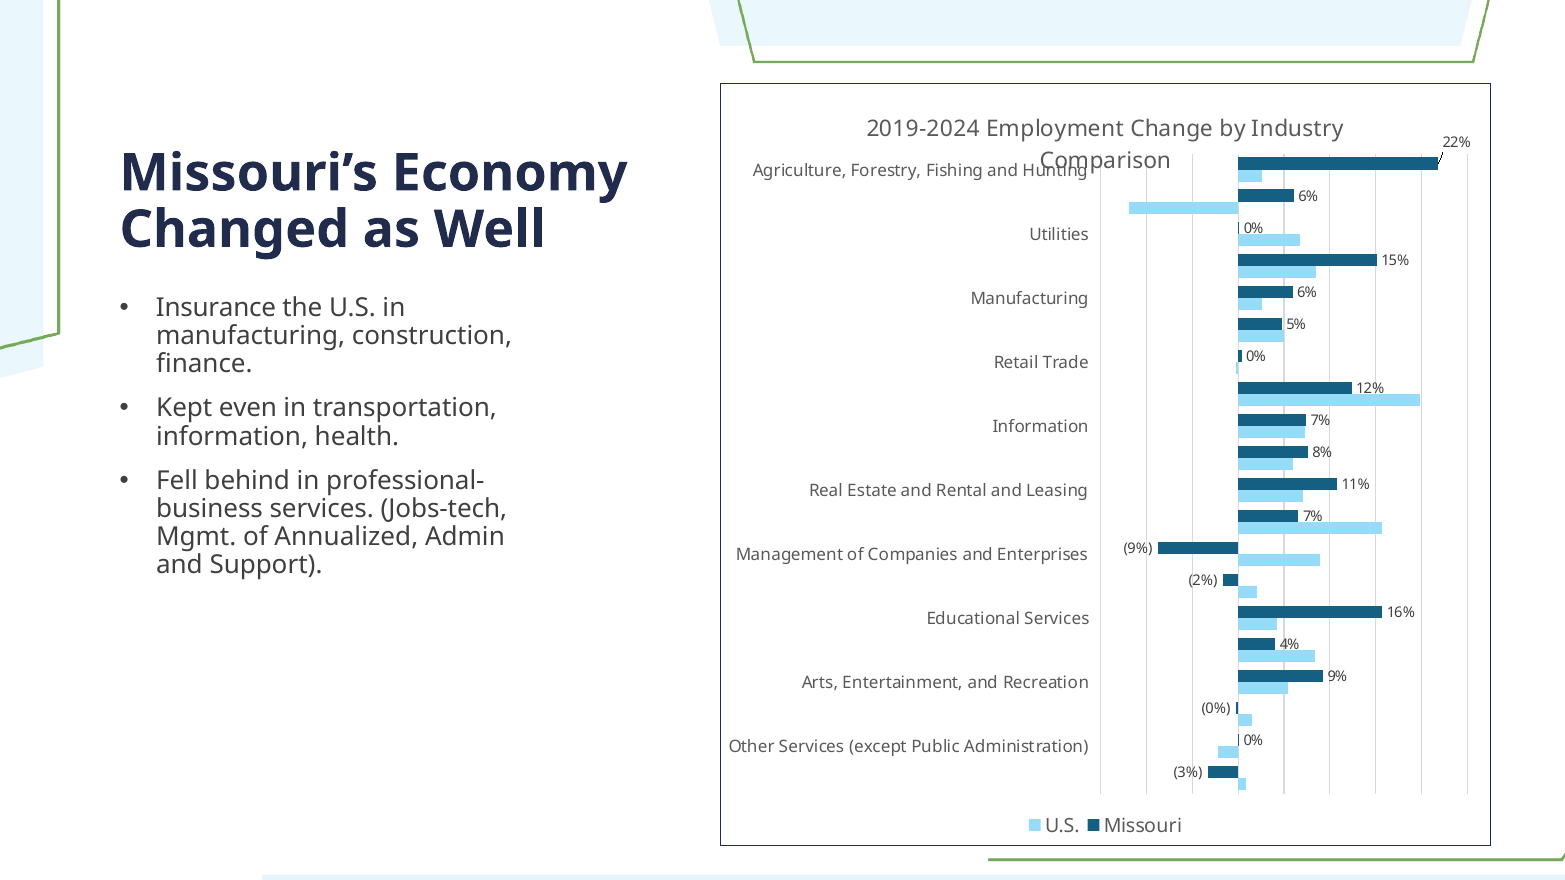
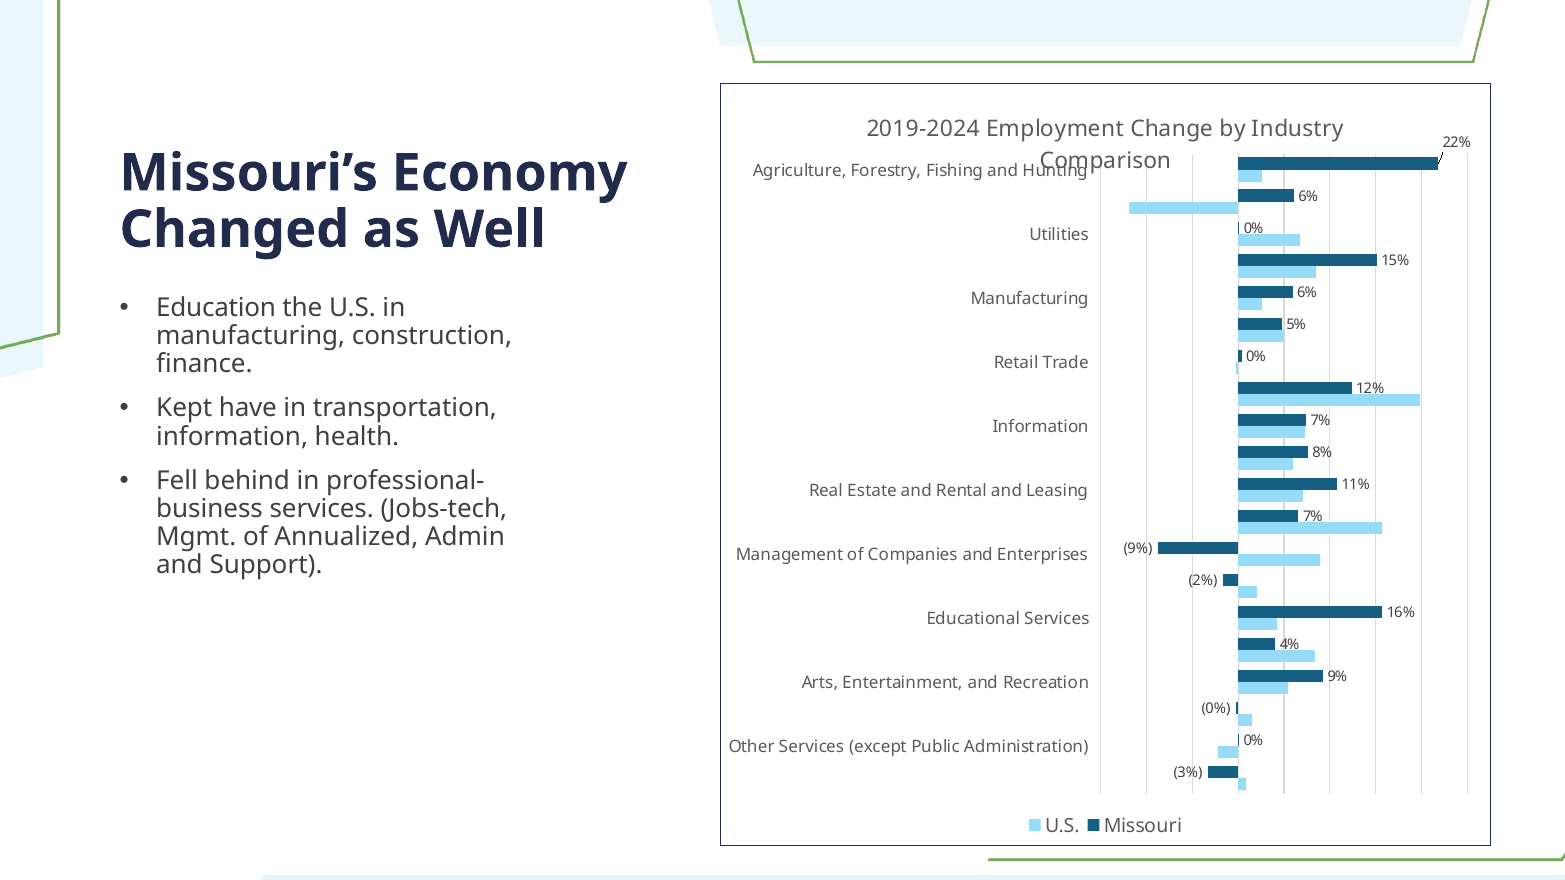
Insurance: Insurance -> Education
even: even -> have
